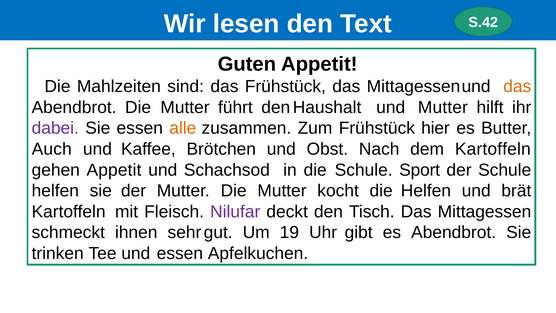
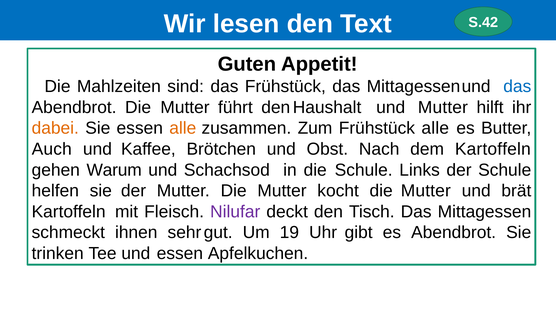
das at (517, 86) colour: orange -> blue
dabei colour: purple -> orange
Frühstück hier: hier -> alle
gehen Appetit: Appetit -> Warum
Sport: Sport -> Links
kocht die Helfen: Helfen -> Mutter
